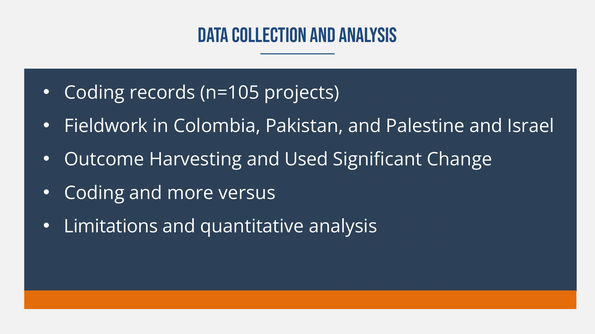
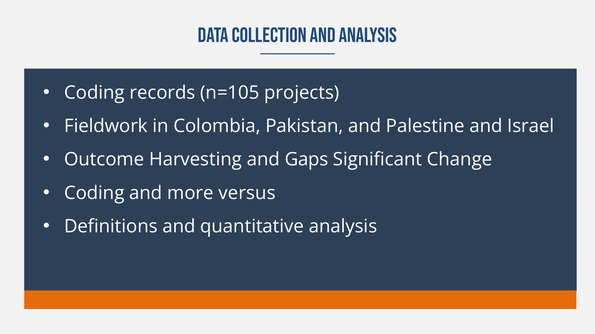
Used: Used -> Gaps
Limitations: Limitations -> Definitions
